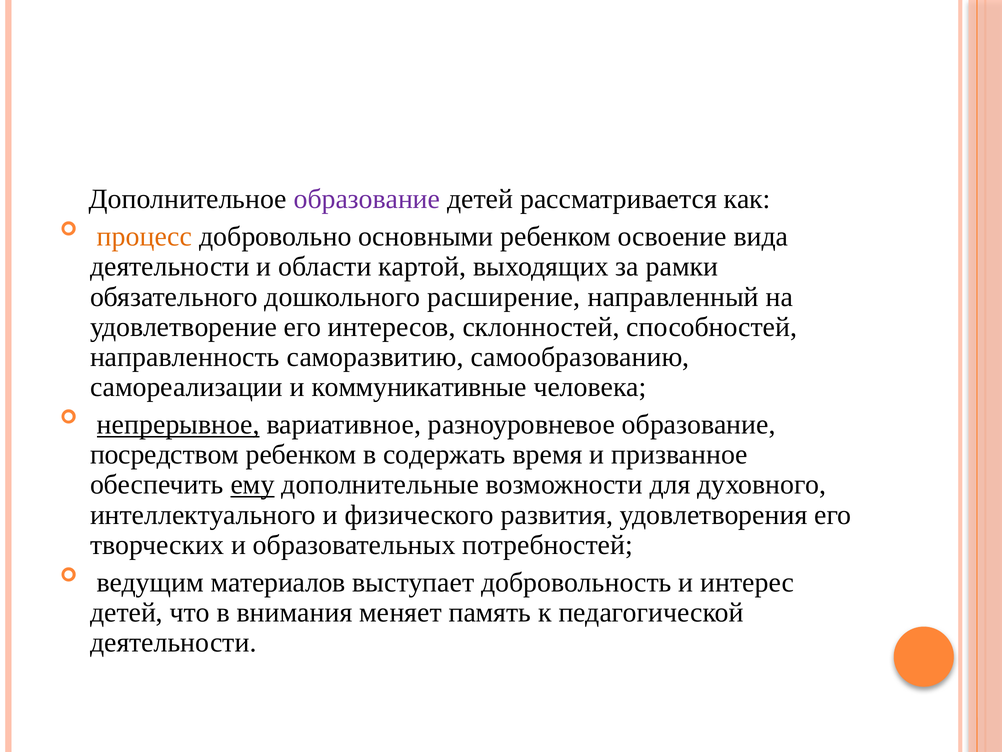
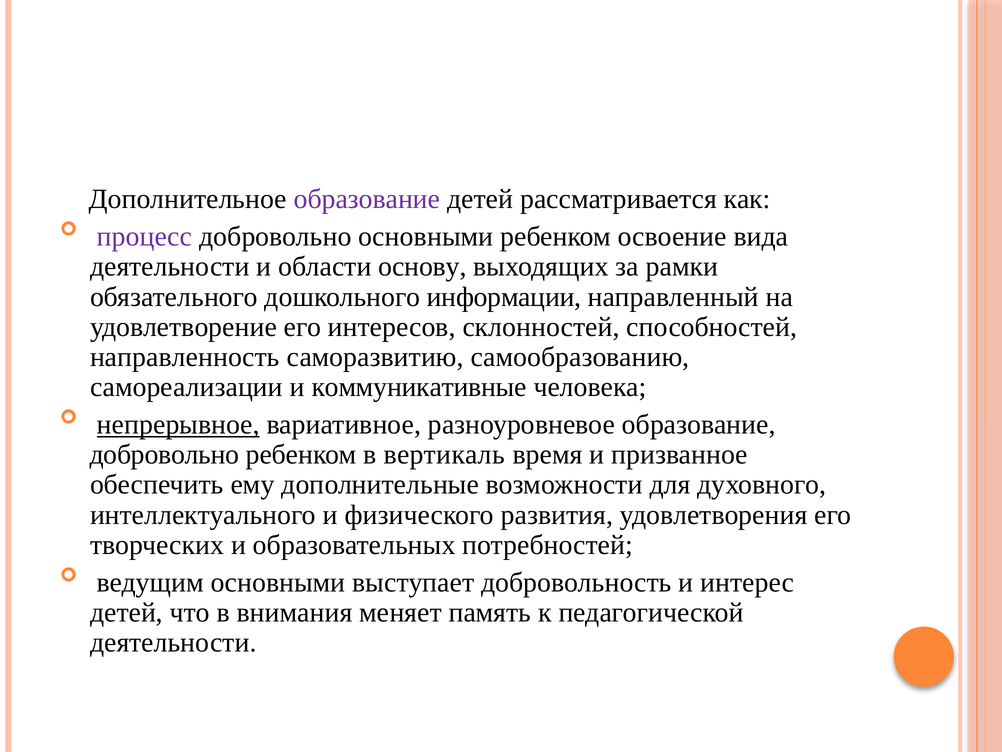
процесс colour: orange -> purple
картой: картой -> основу
расширение: расширение -> информации
посредством at (164, 454): посредством -> добровольно
содержать: содержать -> вертикаль
ему underline: present -> none
ведущим материалов: материалов -> основными
